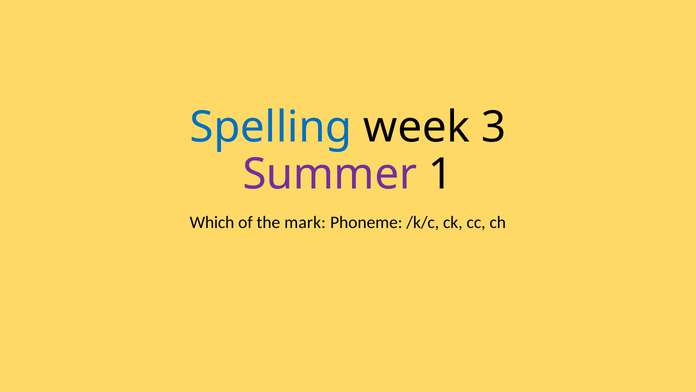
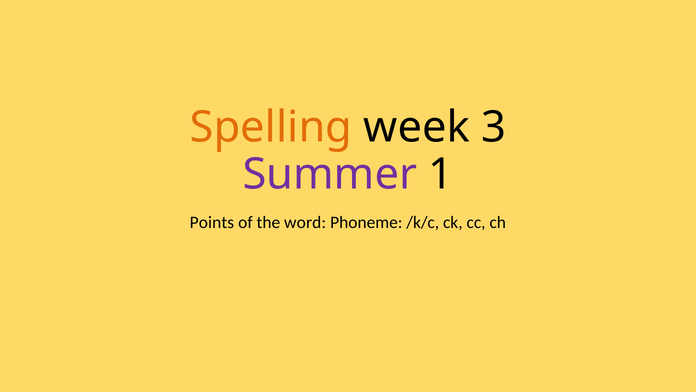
Spelling colour: blue -> orange
Which: Which -> Points
mark: mark -> word
